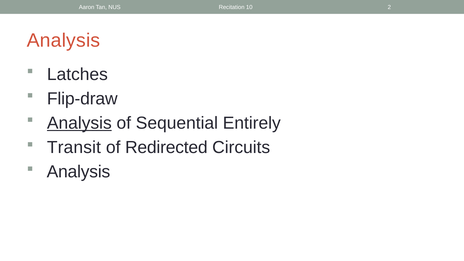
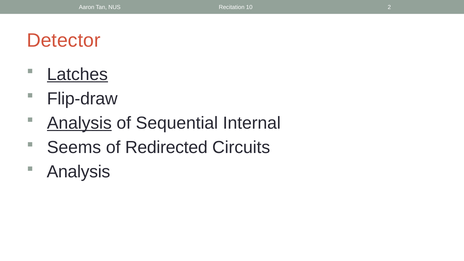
Analysis at (64, 41): Analysis -> Detector
Latches underline: none -> present
Entirely: Entirely -> Internal
Transit: Transit -> Seems
